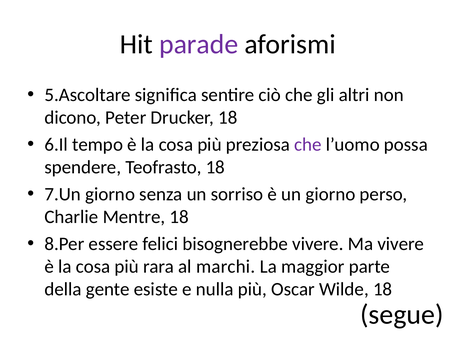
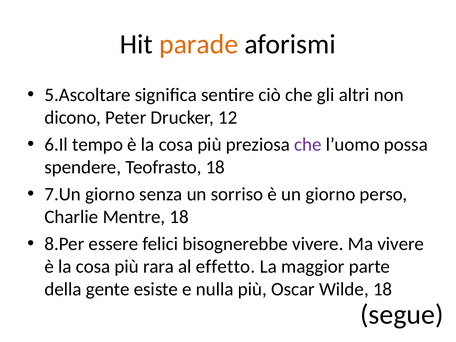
parade colour: purple -> orange
Drucker 18: 18 -> 12
marchi: marchi -> effetto
